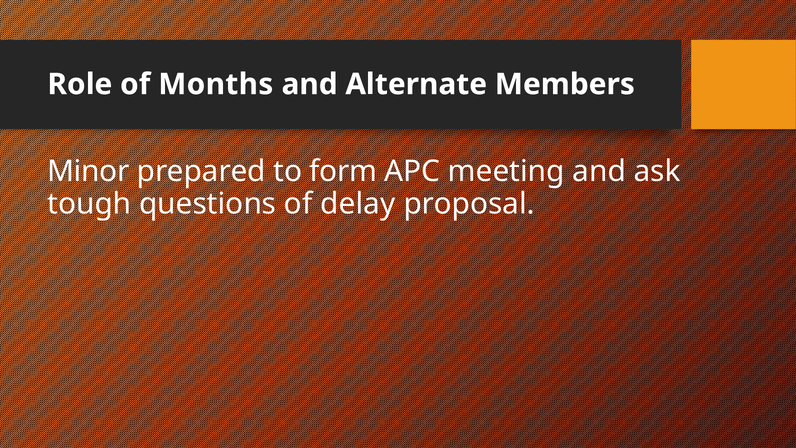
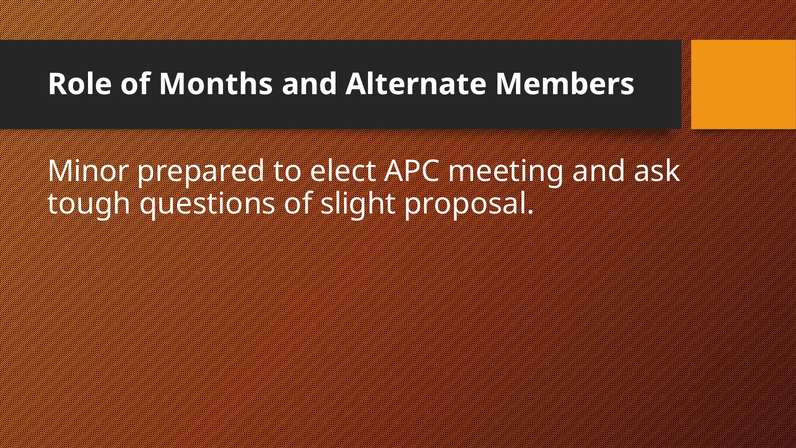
form: form -> elect
delay: delay -> slight
